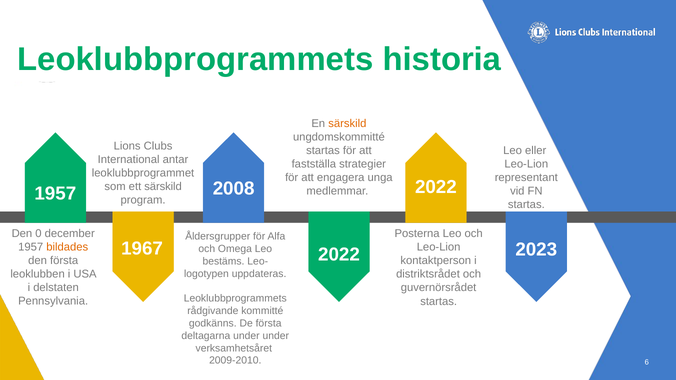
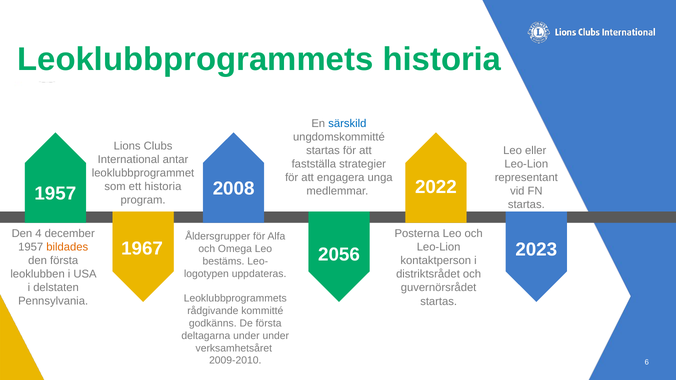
särskild at (347, 124) colour: orange -> blue
ett särskild: särskild -> historia
0: 0 -> 4
1967 2022: 2022 -> 2056
